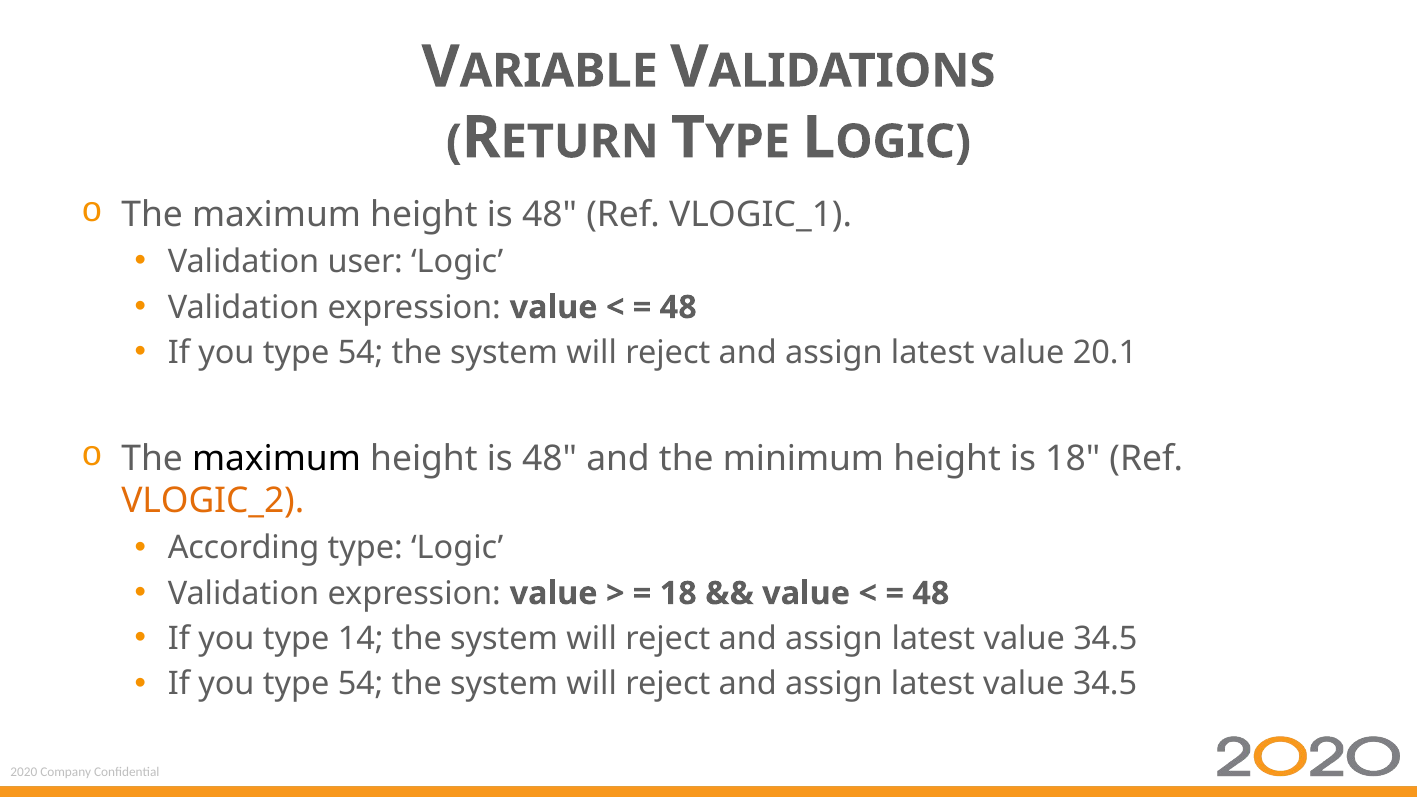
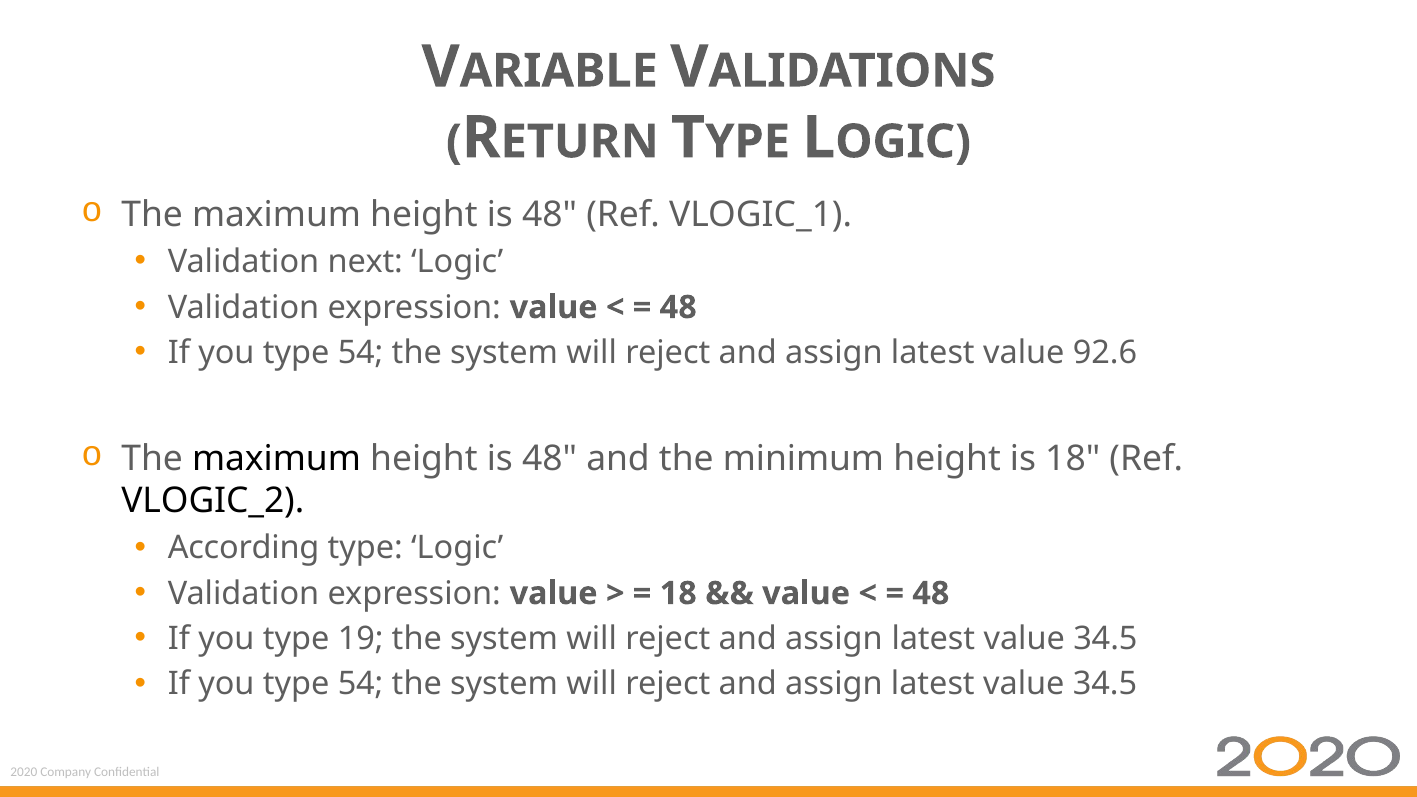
user: user -> next
20.1: 20.1 -> 92.6
VLOGIC_2 colour: orange -> black
14: 14 -> 19
